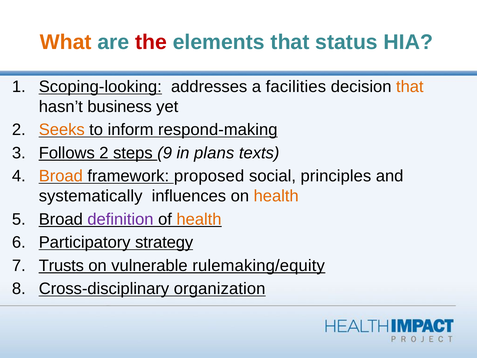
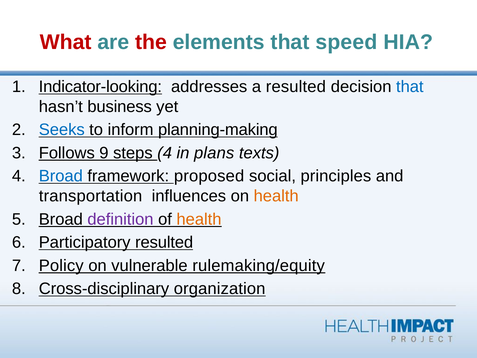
What colour: orange -> red
status: status -> speed
Scoping-looking: Scoping-looking -> Indicator-looking
a facilities: facilities -> resulted
that at (410, 87) colour: orange -> blue
Seeks colour: orange -> blue
respond-making: respond-making -> planning-making
Follows 2: 2 -> 9
steps 9: 9 -> 4
Broad at (61, 176) colour: orange -> blue
systematically: systematically -> transportation
Participatory strategy: strategy -> resulted
Trusts: Trusts -> Policy
